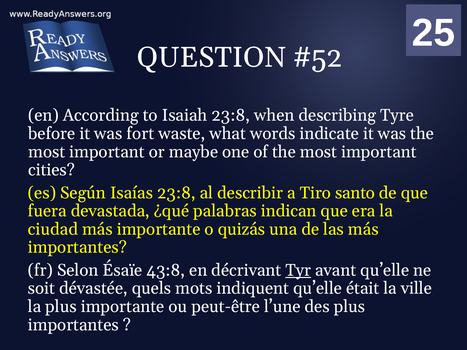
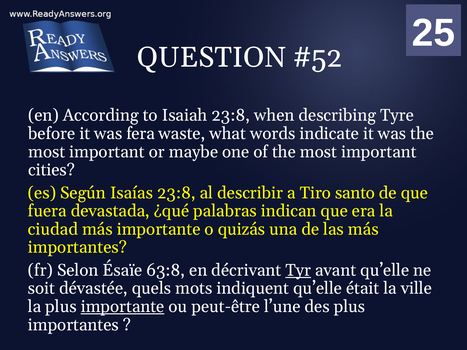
fort: fort -> fera
43:8: 43:8 -> 63:8
importante at (123, 307) underline: none -> present
